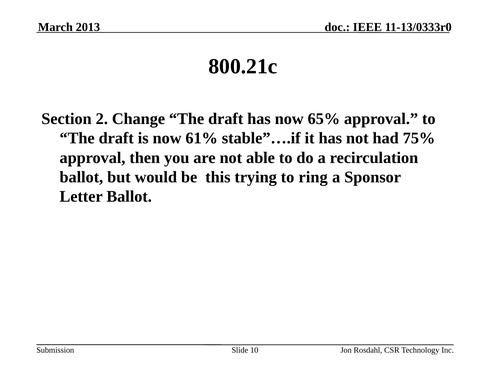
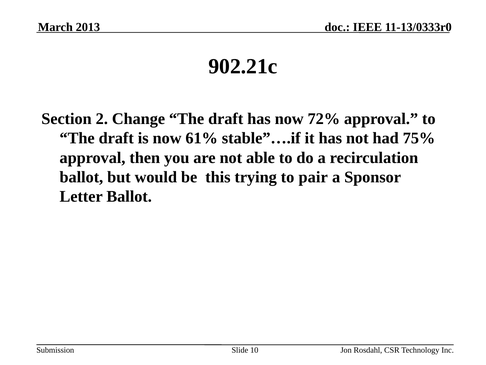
800.21c: 800.21c -> 902.21c
65%: 65% -> 72%
ring: ring -> pair
